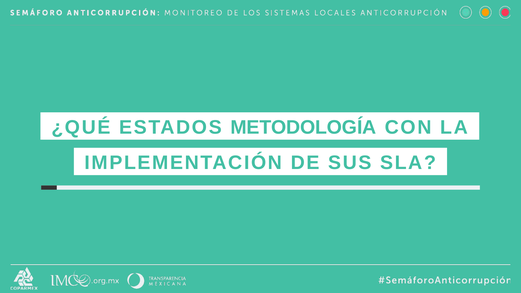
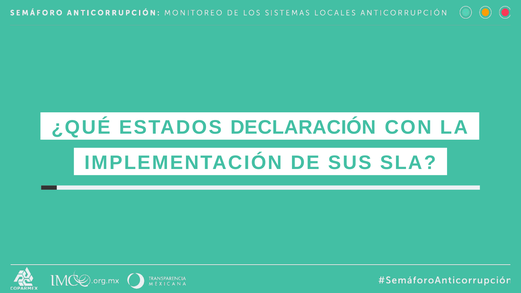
METODOLOGÍA: METODOLOGÍA -> DECLARACIÓN
